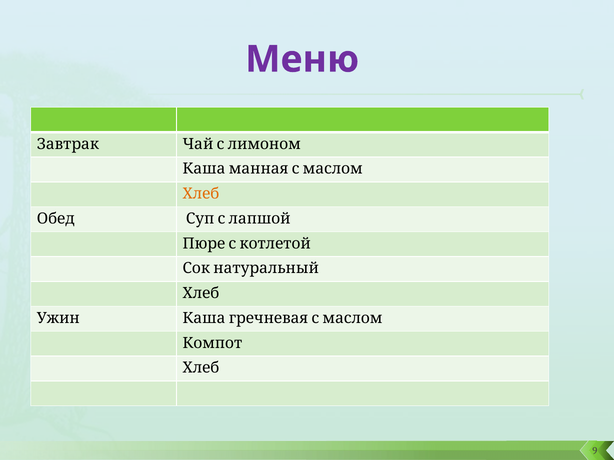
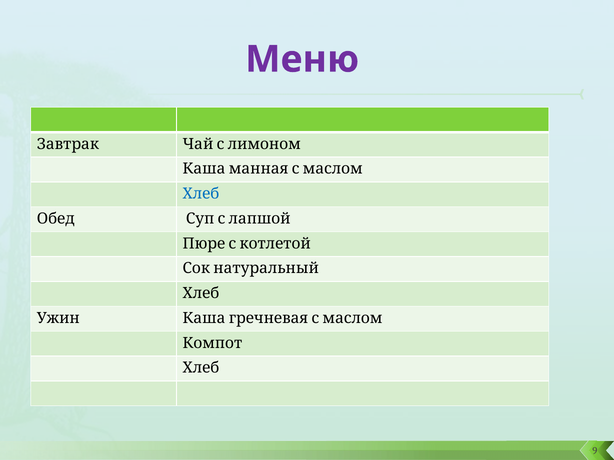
Хлеб at (201, 194) colour: orange -> blue
